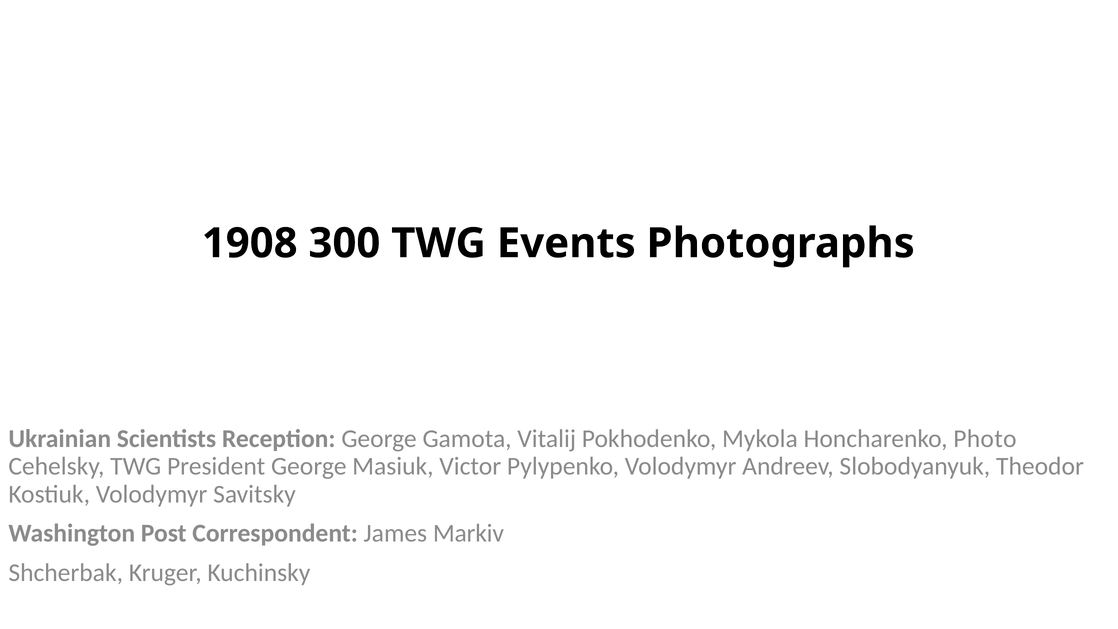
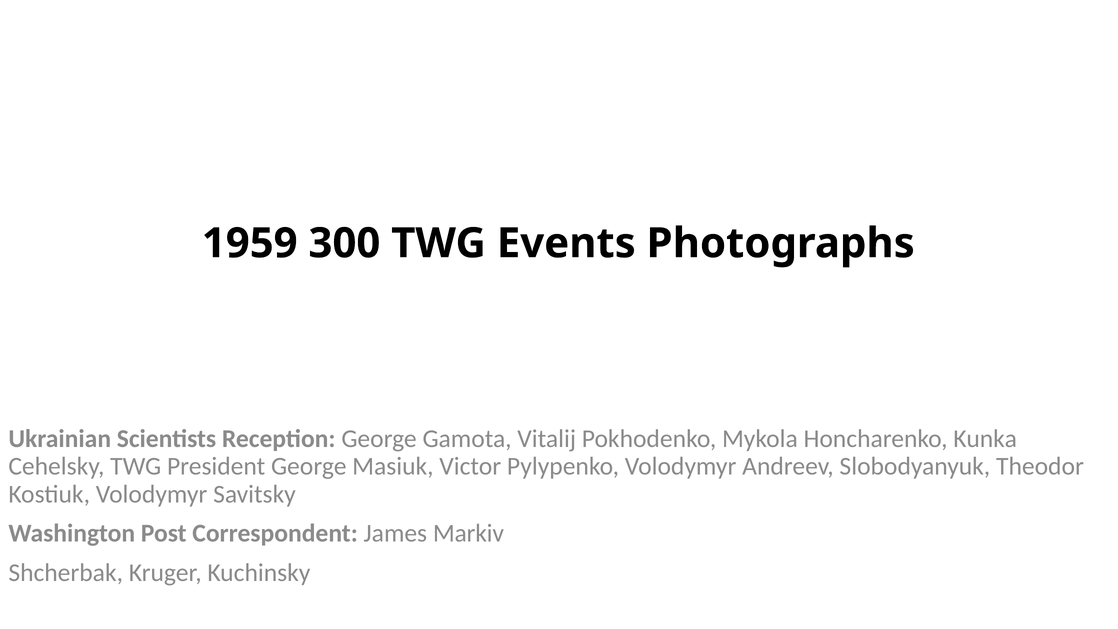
1908: 1908 -> 1959
Photo: Photo -> Kunka
